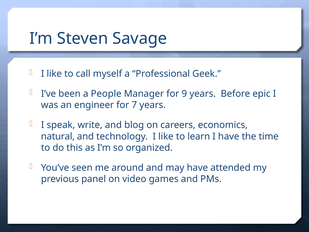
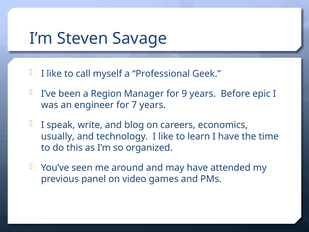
People: People -> Region
natural: natural -> usually
